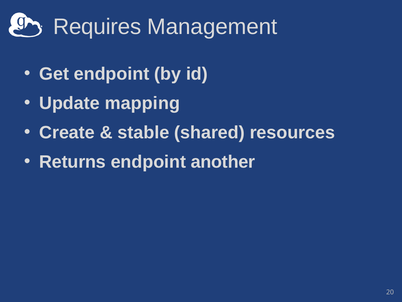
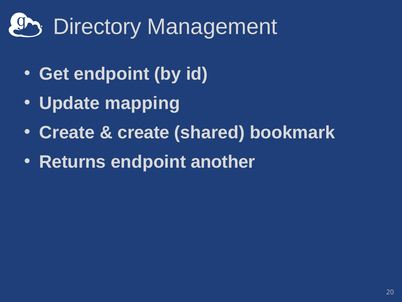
Requires: Requires -> Directory
stable at (143, 132): stable -> create
resources: resources -> bookmark
